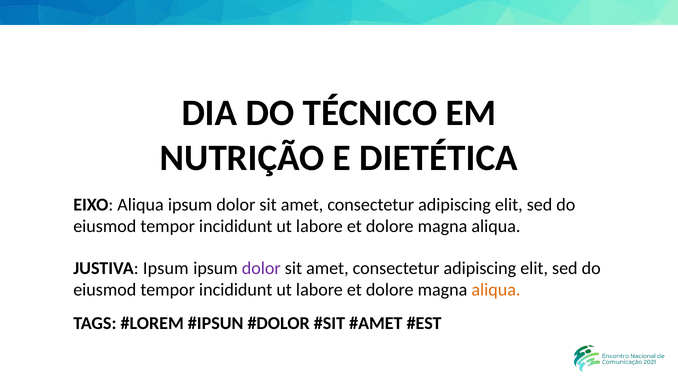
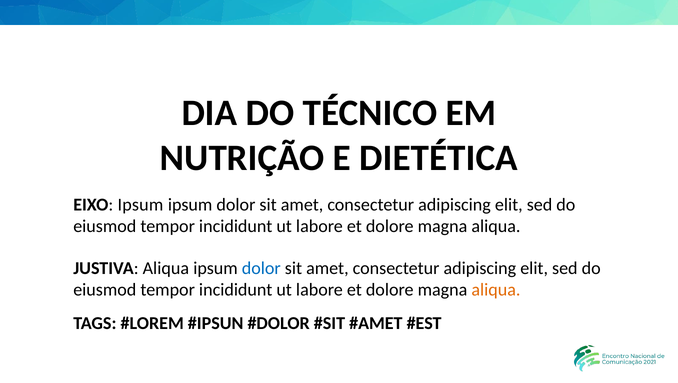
EIXO Aliqua: Aliqua -> Ipsum
JUSTIVA Ipsum: Ipsum -> Aliqua
dolor at (261, 268) colour: purple -> blue
